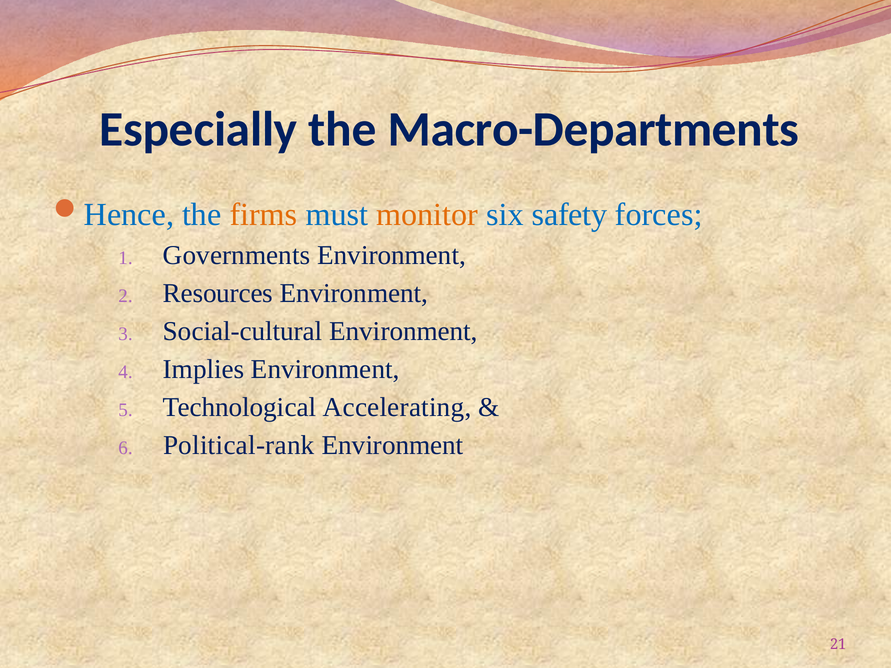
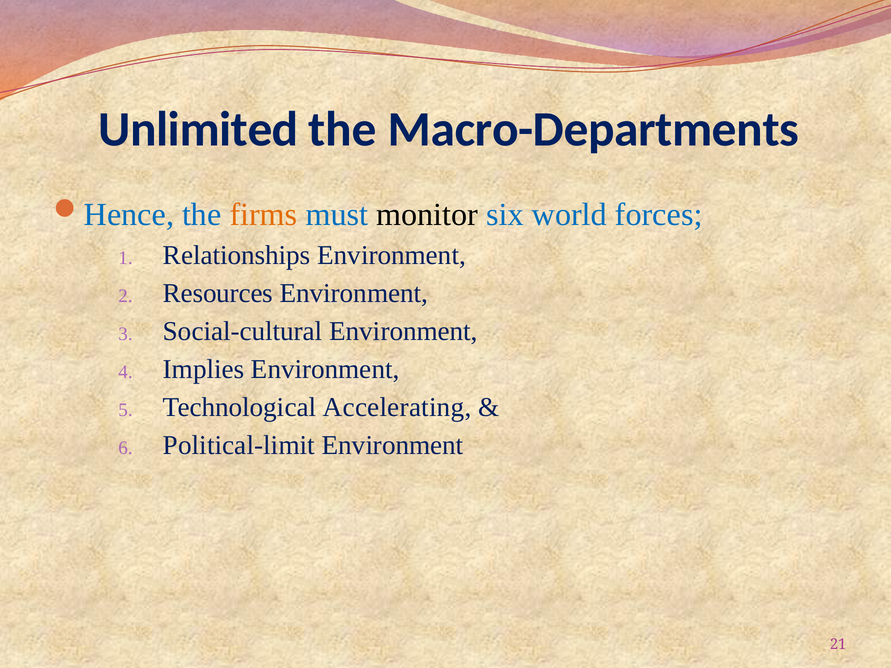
Especially: Especially -> Unlimited
monitor colour: orange -> black
safety: safety -> world
Governments: Governments -> Relationships
Political-rank: Political-rank -> Political-limit
